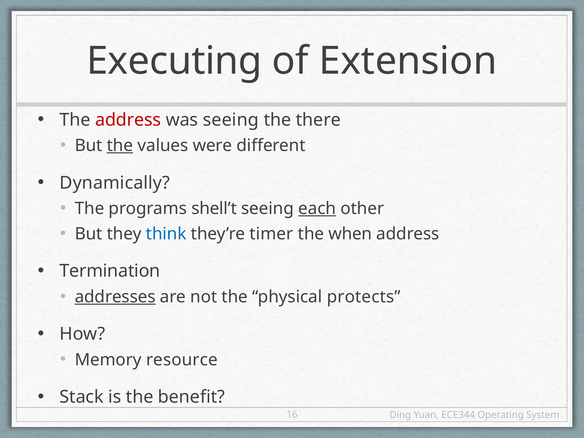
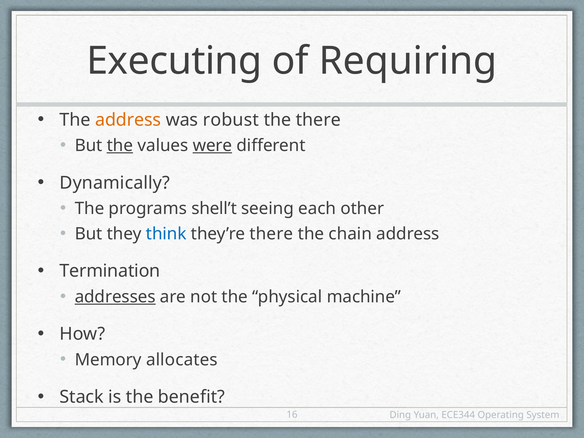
Extension: Extension -> Requiring
address at (128, 120) colour: red -> orange
was seeing: seeing -> robust
were underline: none -> present
each underline: present -> none
they’re timer: timer -> there
when: when -> chain
protects: protects -> machine
resource: resource -> allocates
